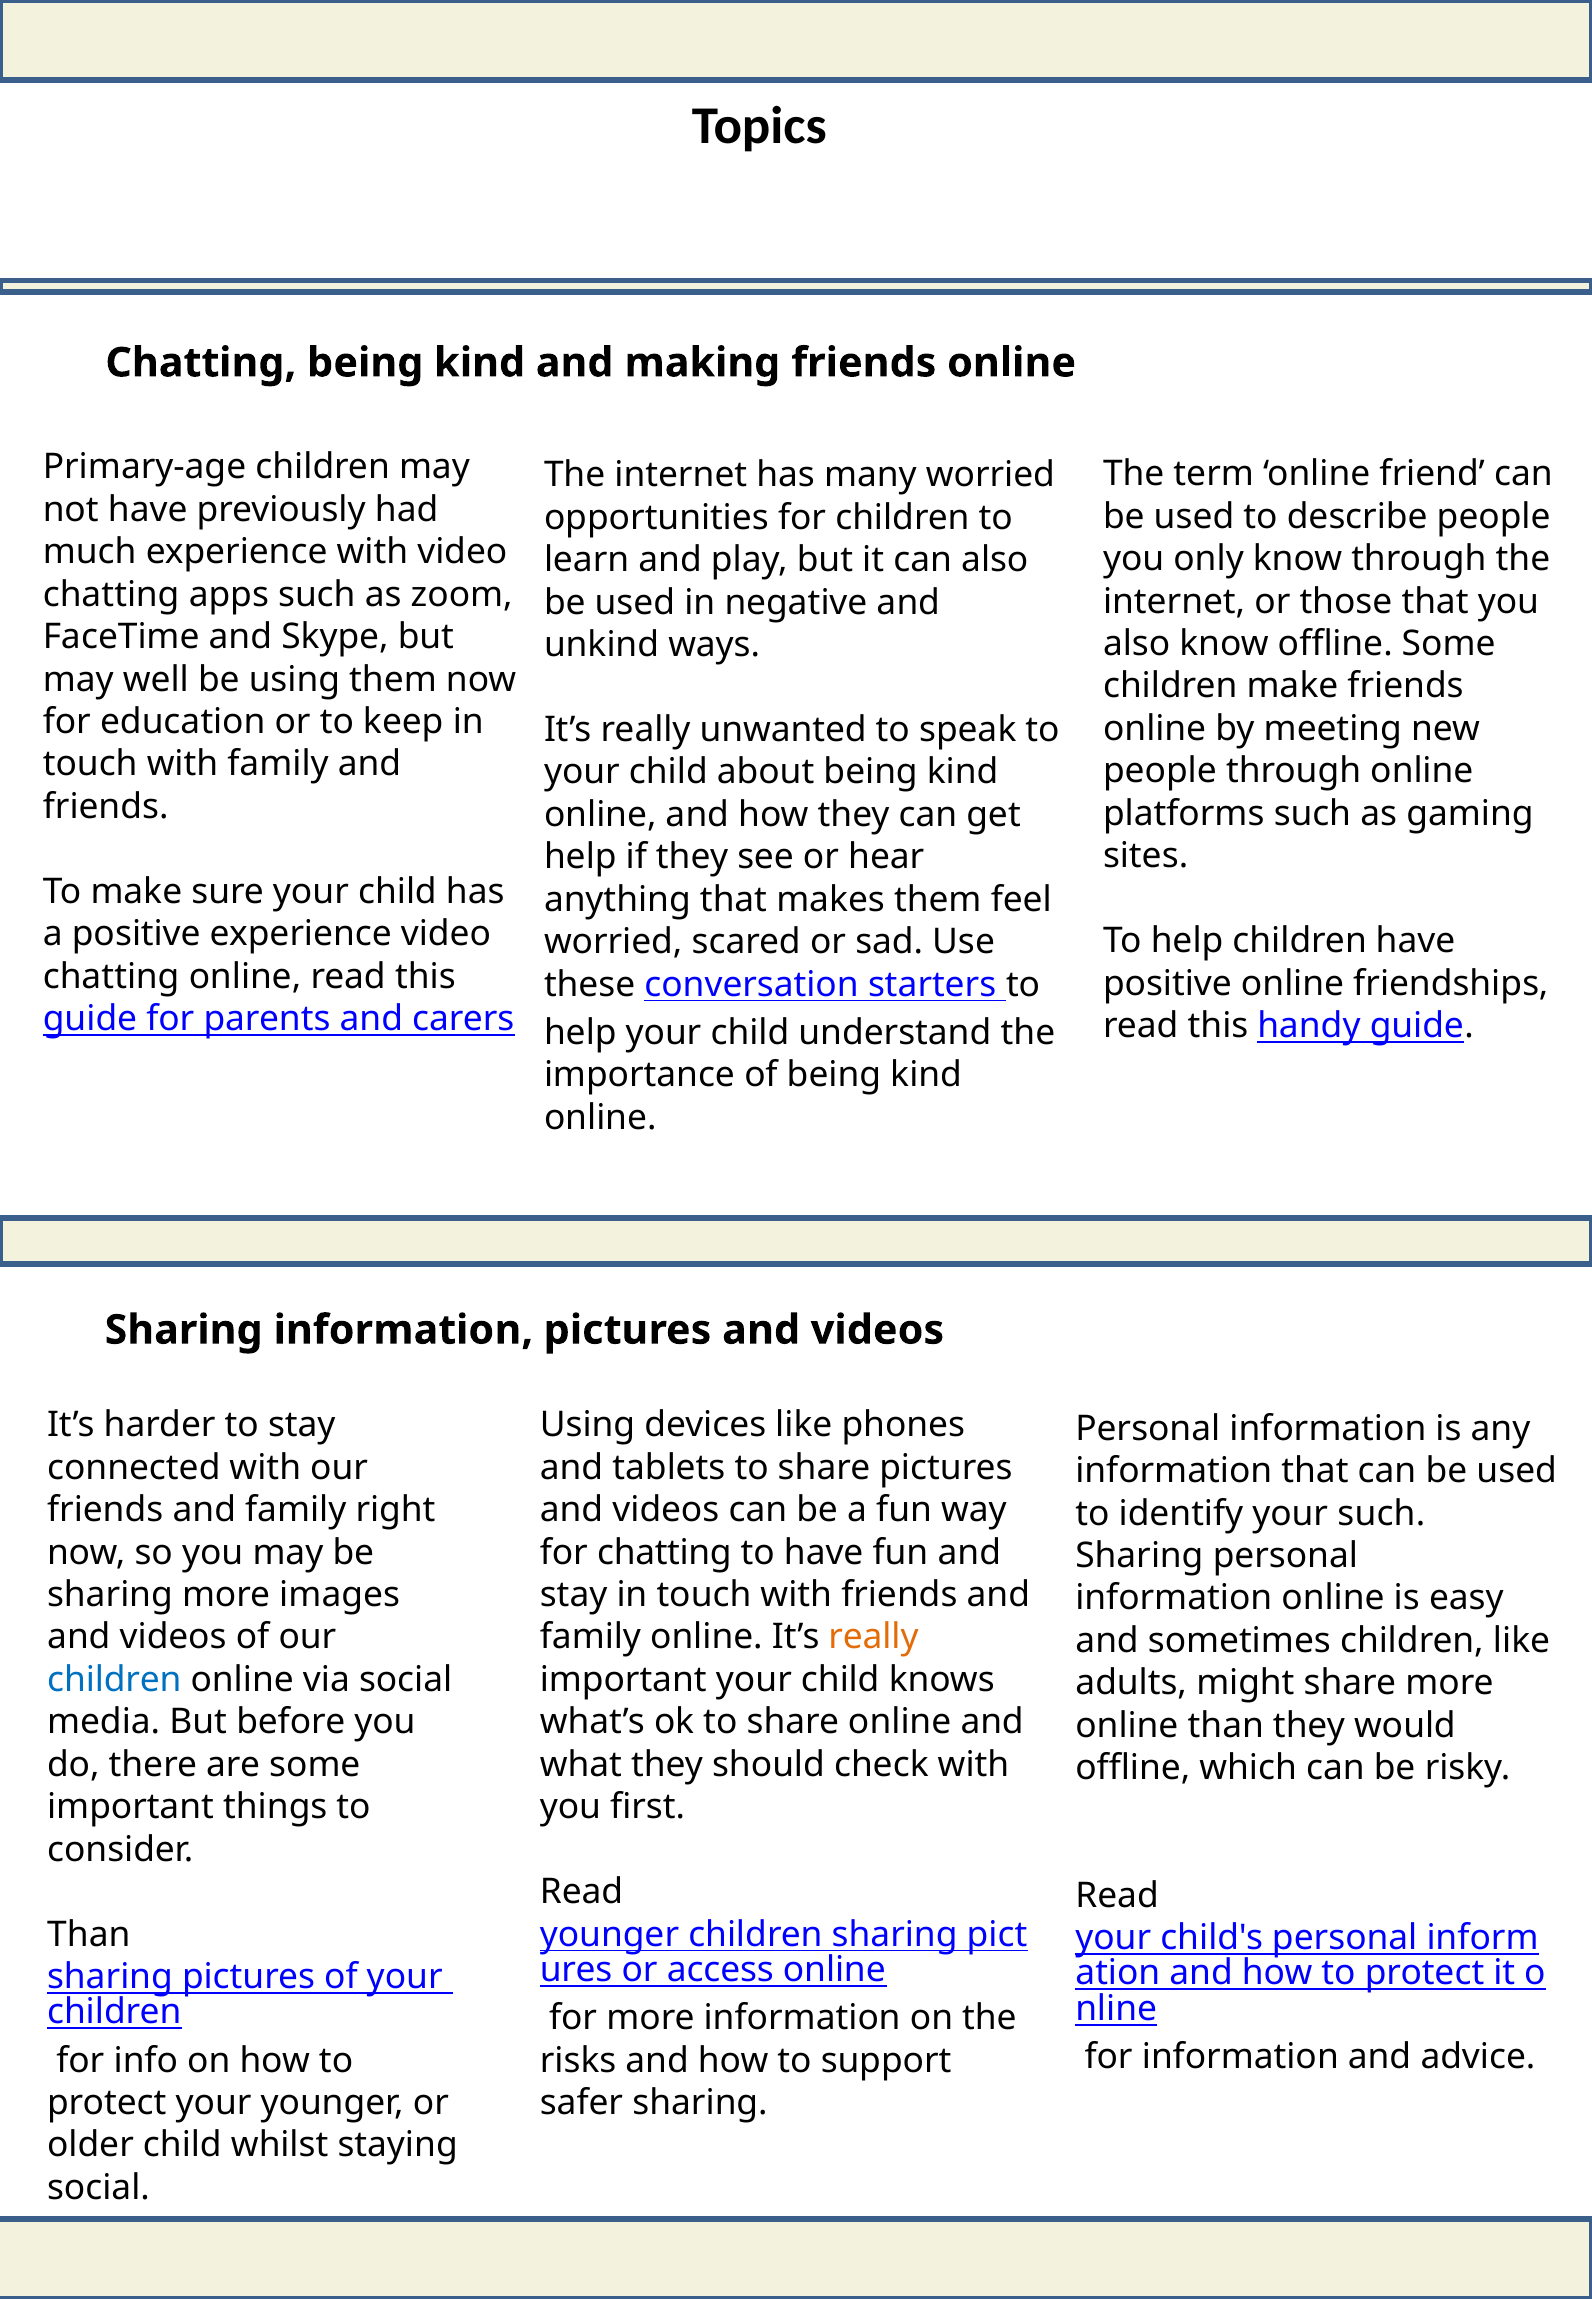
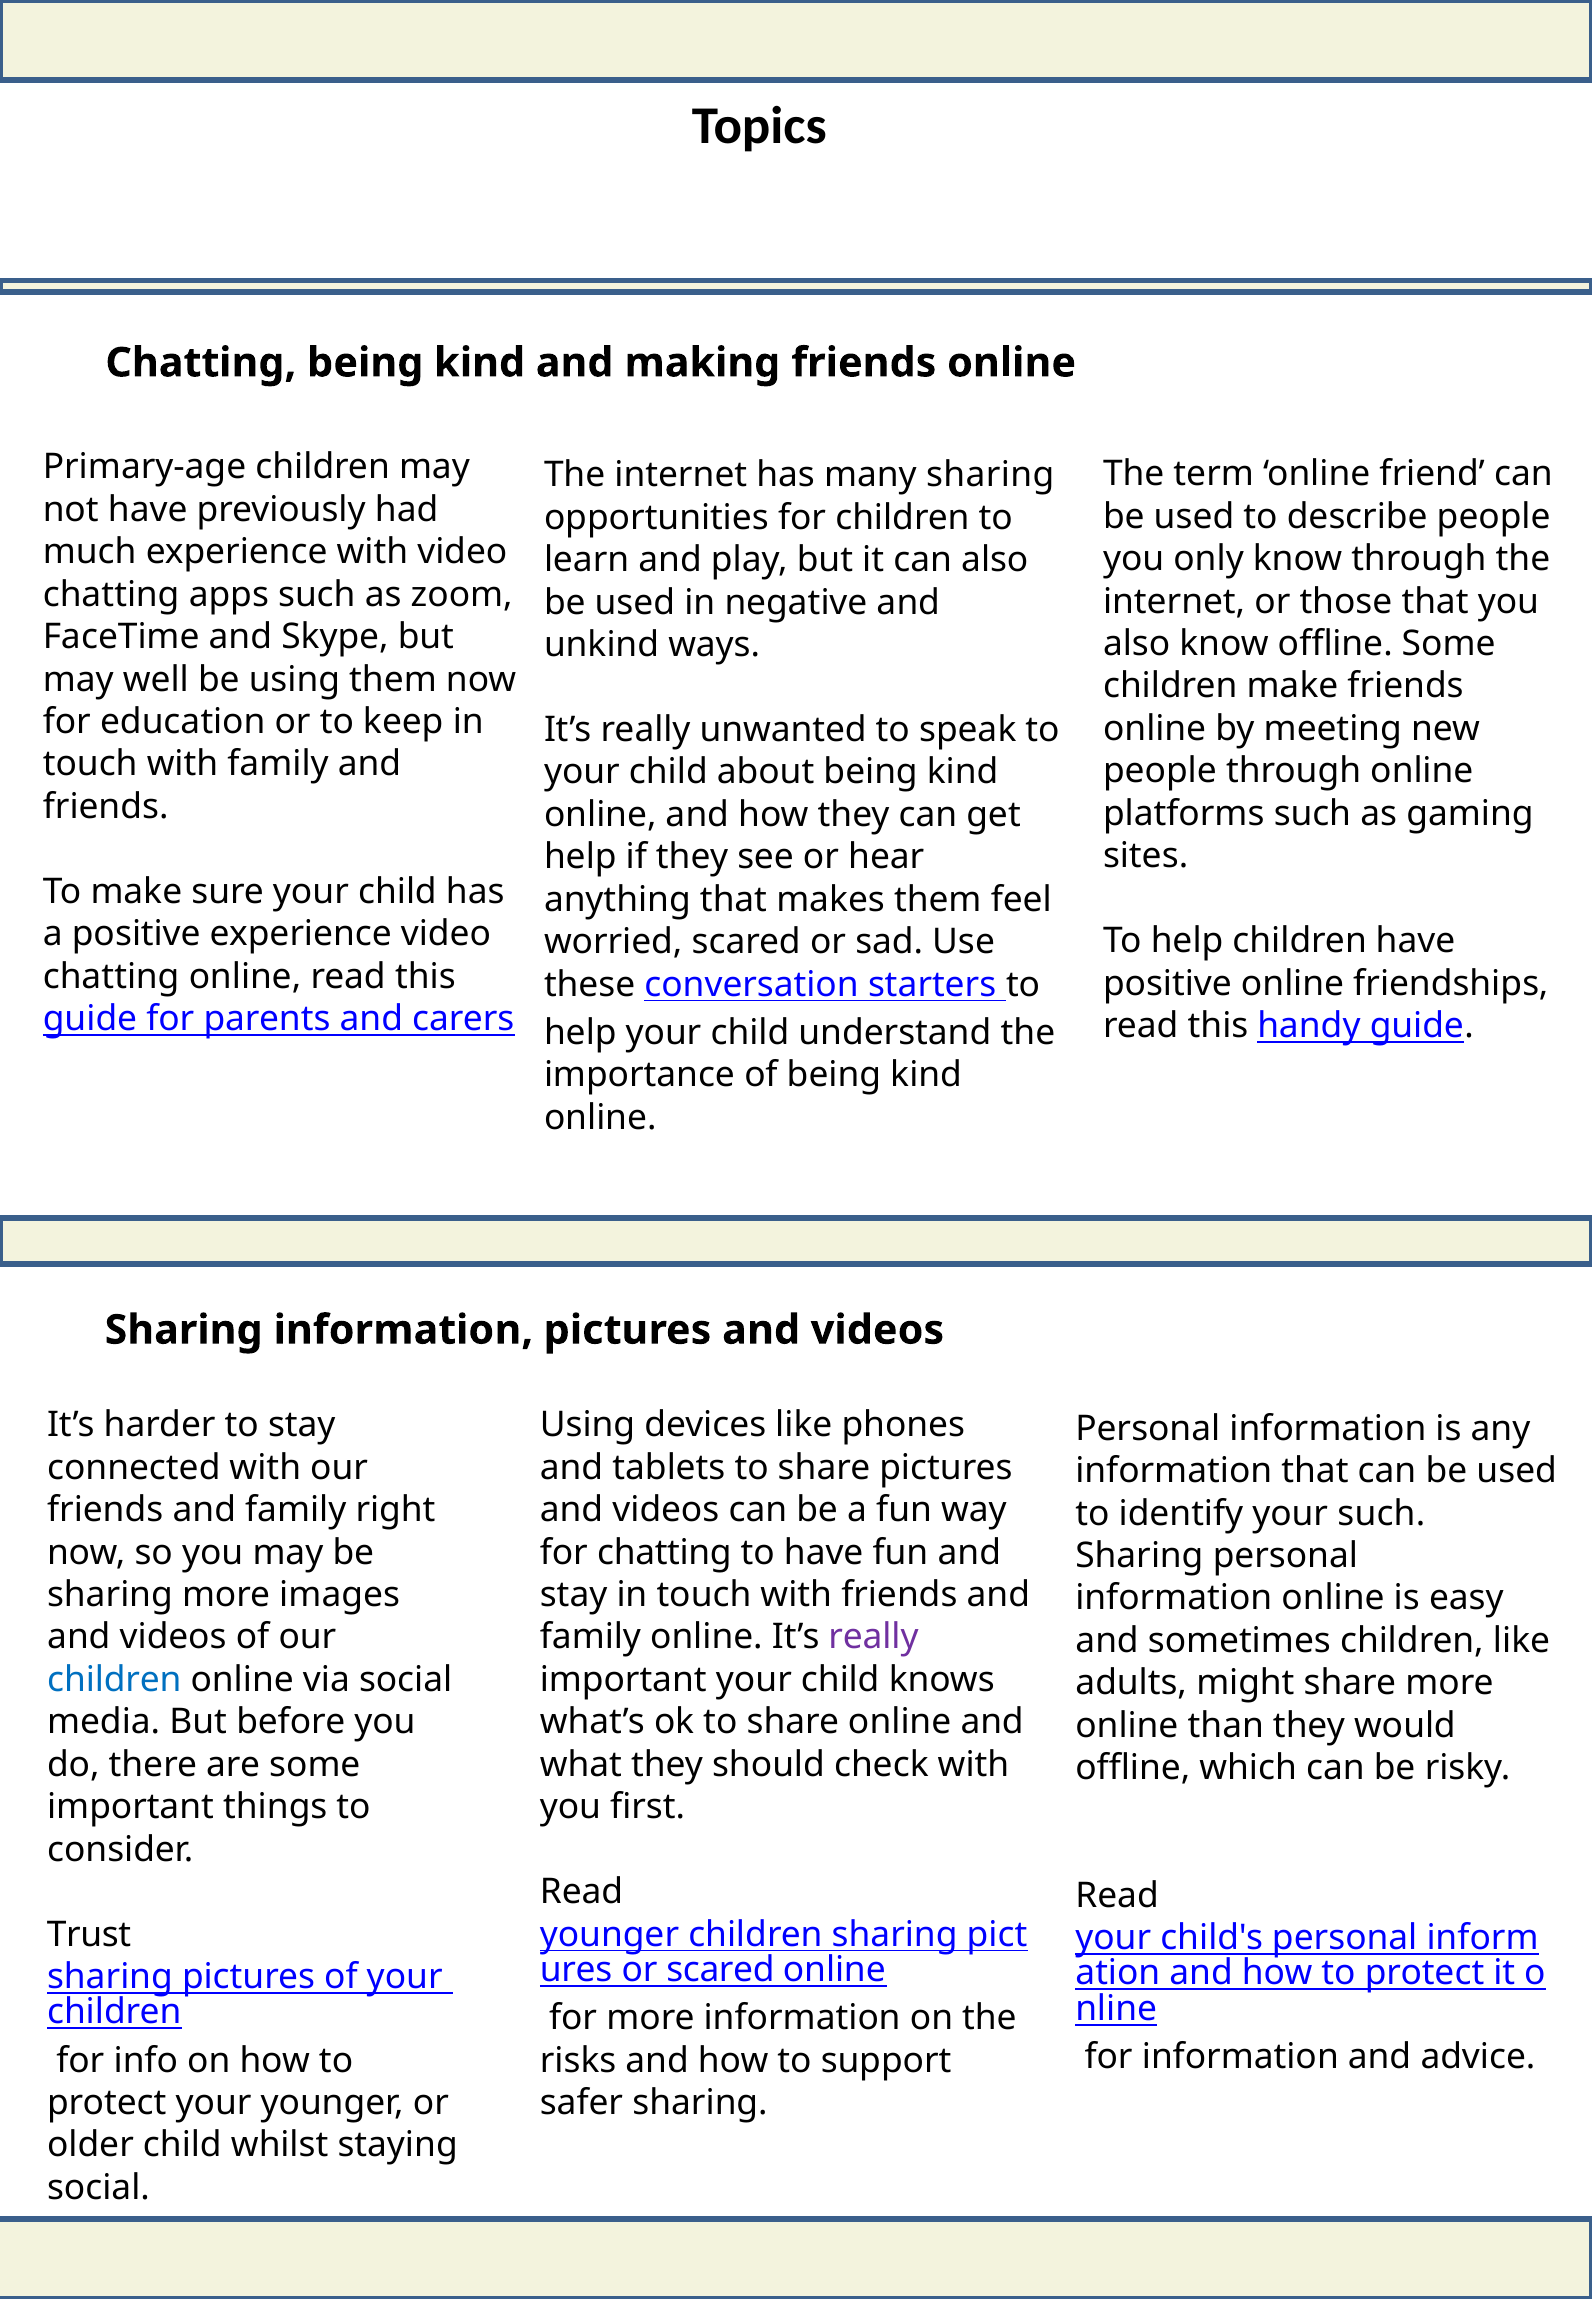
many worried: worried -> sharing
really at (873, 1638) colour: orange -> purple
Than at (89, 1935): Than -> Trust
or access: access -> scared
